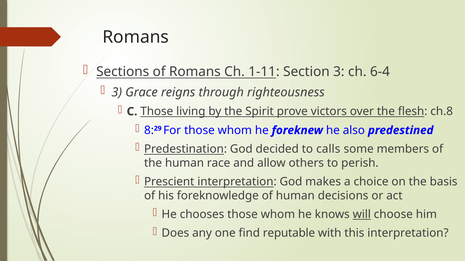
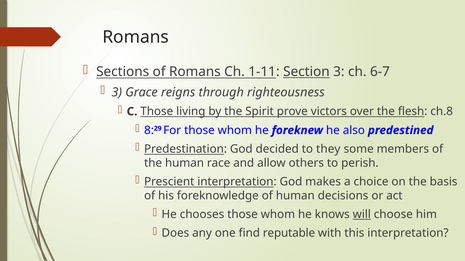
Section underline: none -> present
6-4: 6-4 -> 6-7
calls: calls -> they
